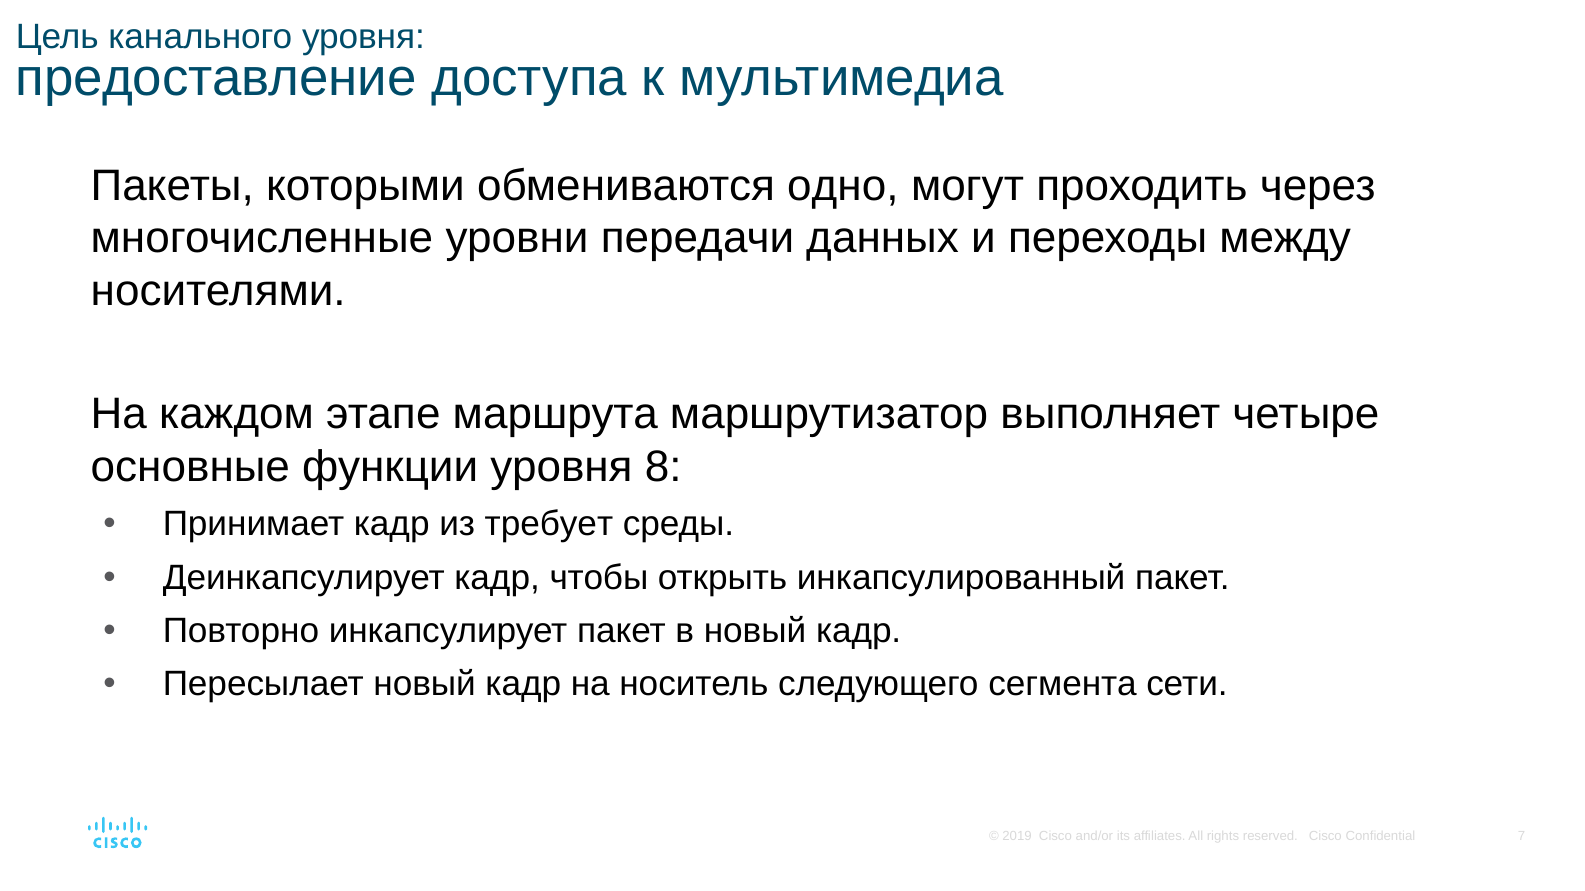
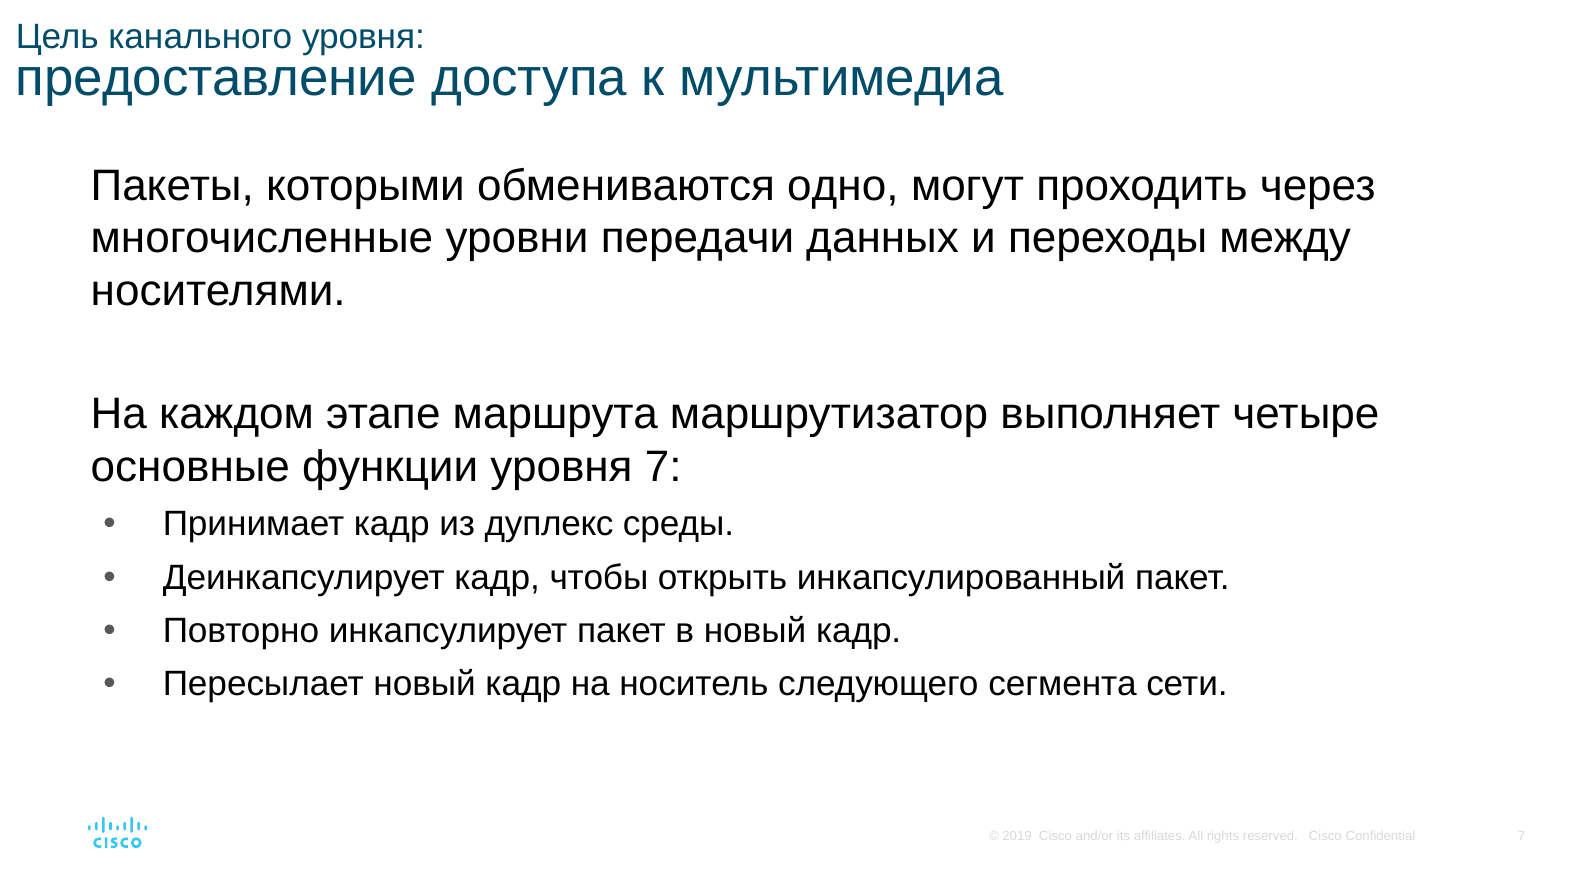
уровня 8: 8 -> 7
требует: требует -> дуплекс
